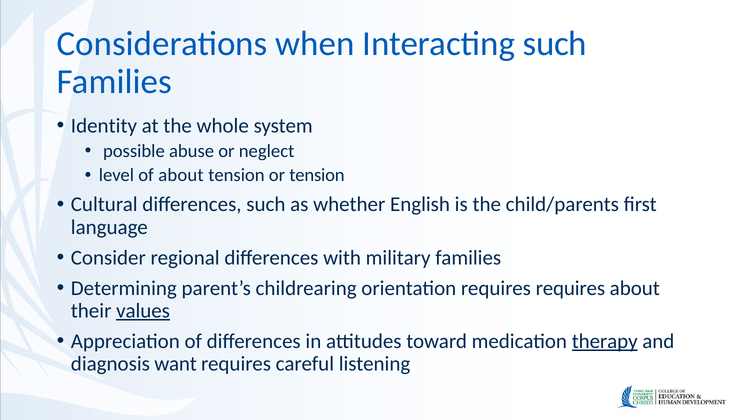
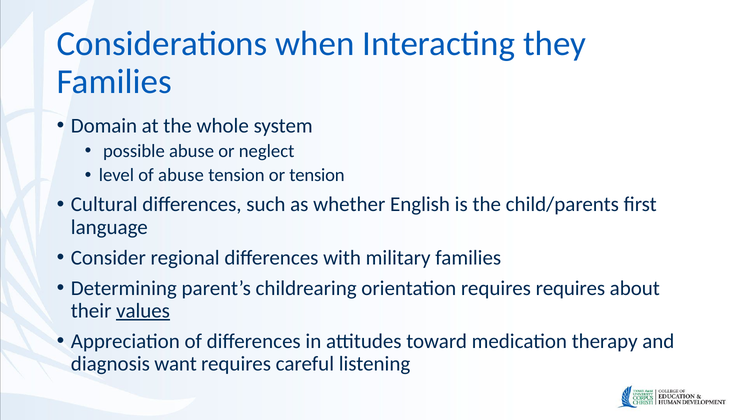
Interacting such: such -> they
Identity: Identity -> Domain
of about: about -> abuse
therapy underline: present -> none
